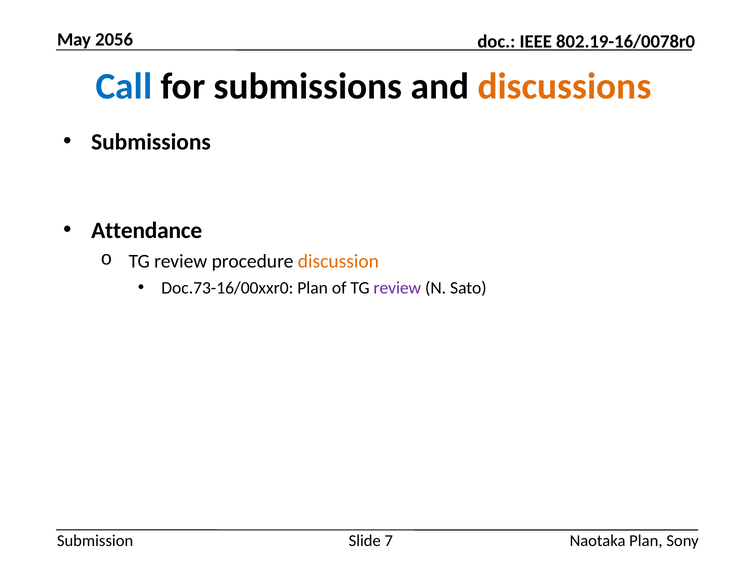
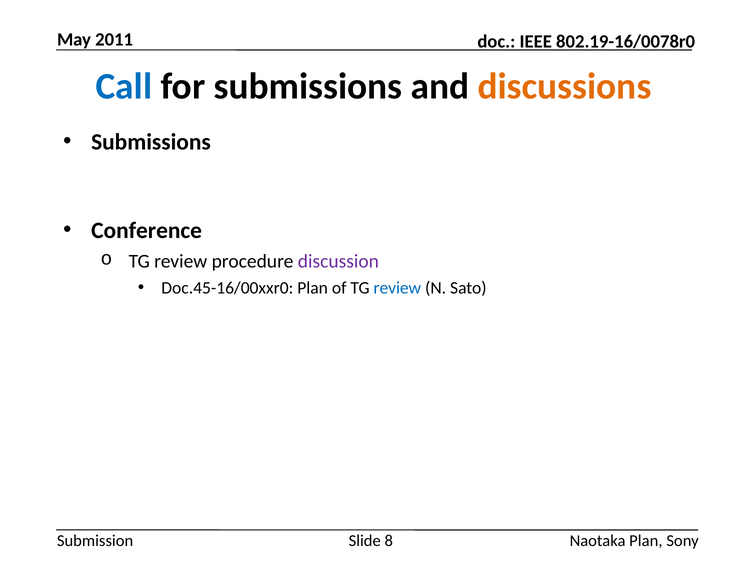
2056: 2056 -> 2011
Attendance: Attendance -> Conference
discussion colour: orange -> purple
Doc.73-16/00xxr0: Doc.73-16/00xxr0 -> Doc.45-16/00xxr0
review at (397, 288) colour: purple -> blue
7: 7 -> 8
